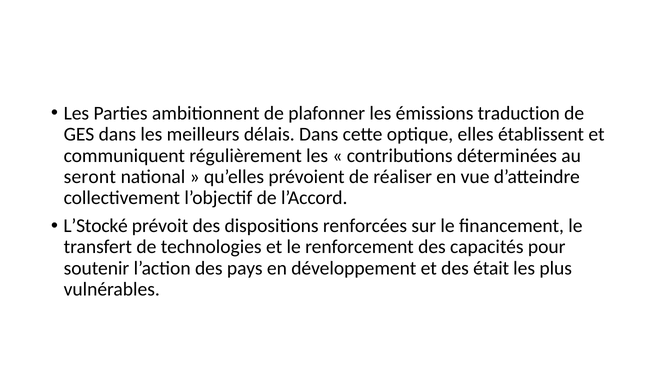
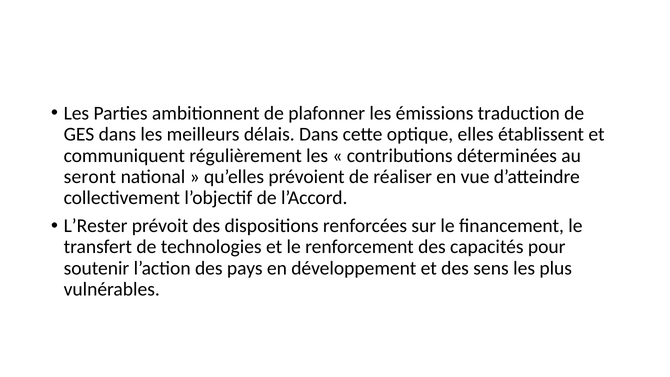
L’Stocké: L’Stocké -> L’Rester
était: était -> sens
